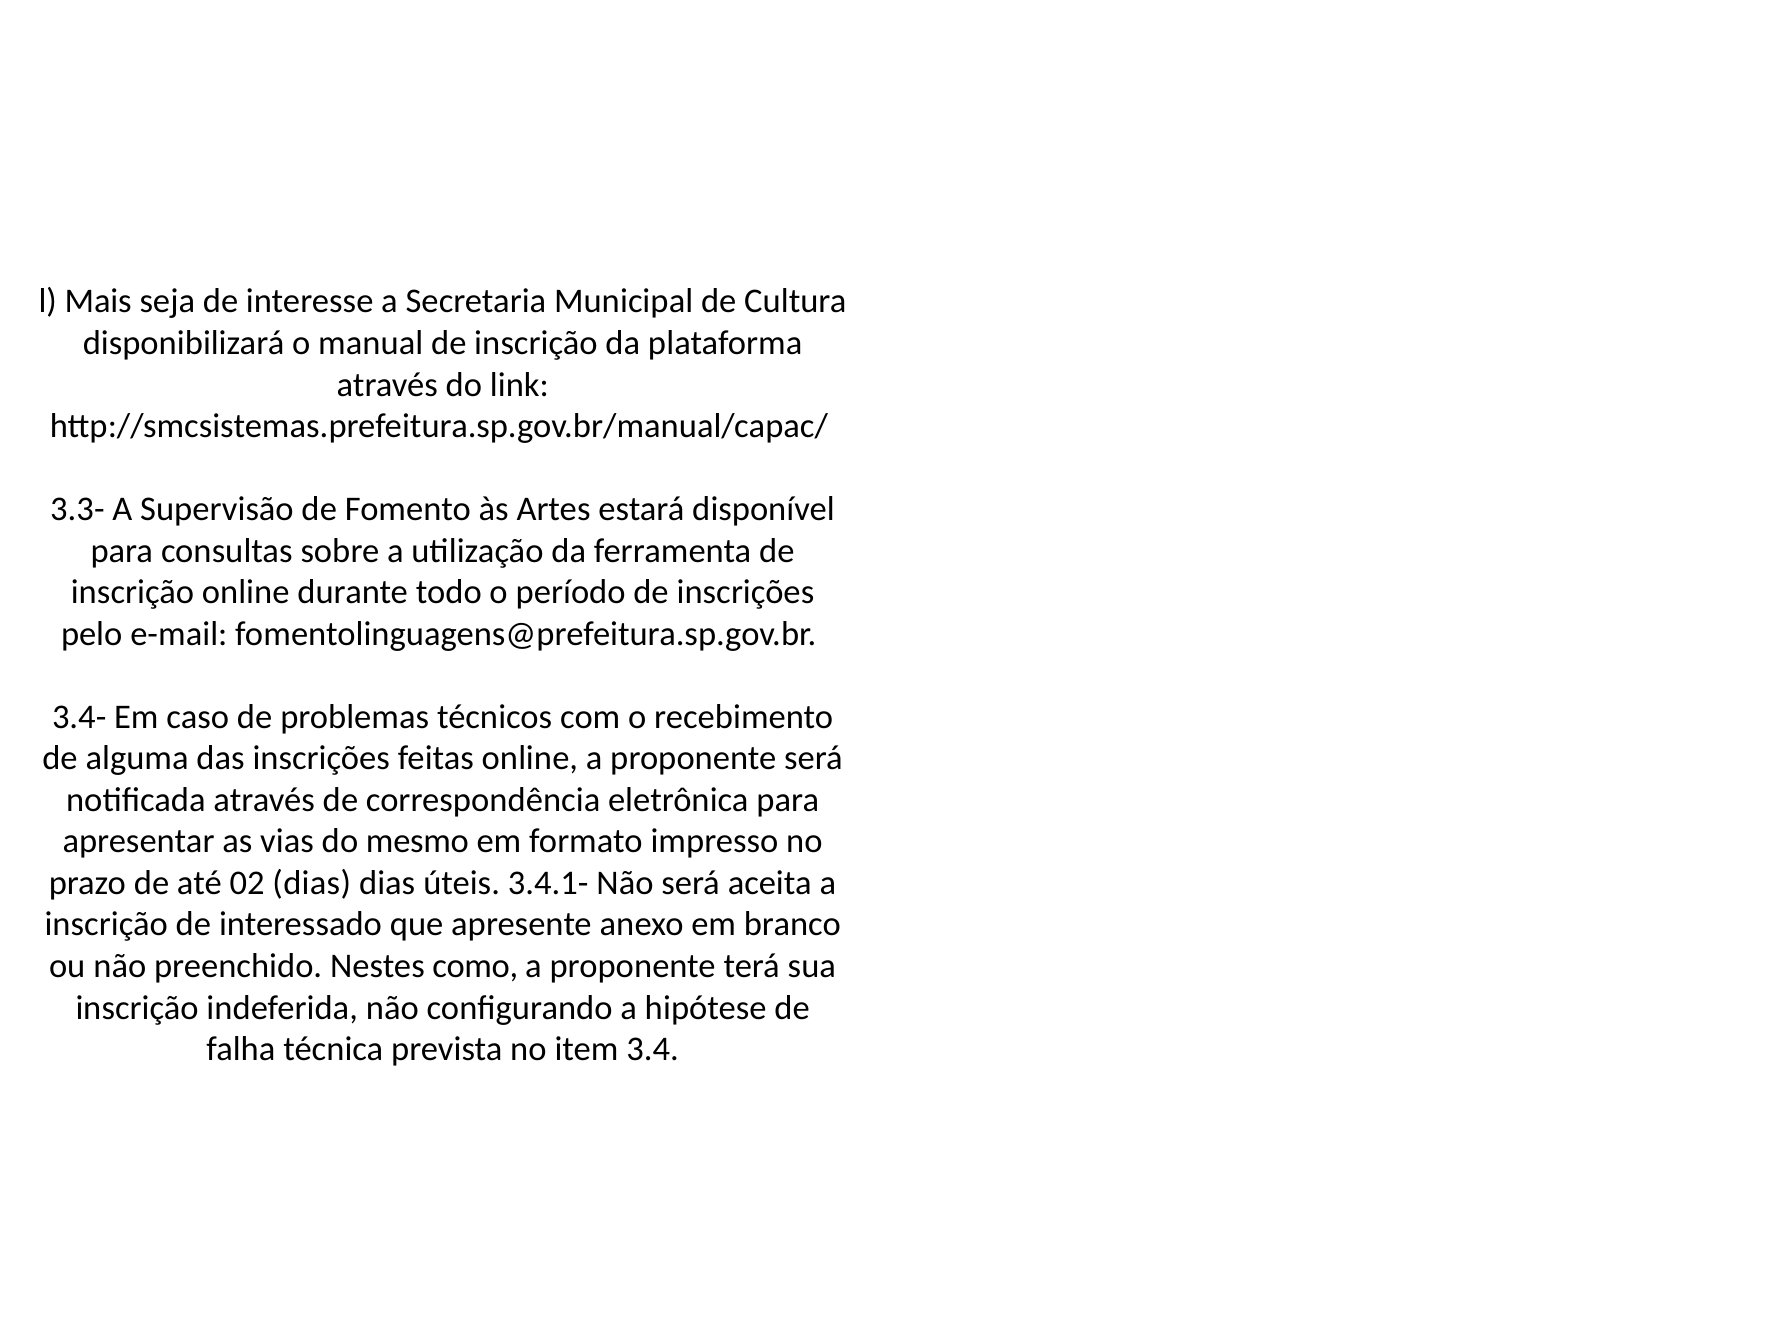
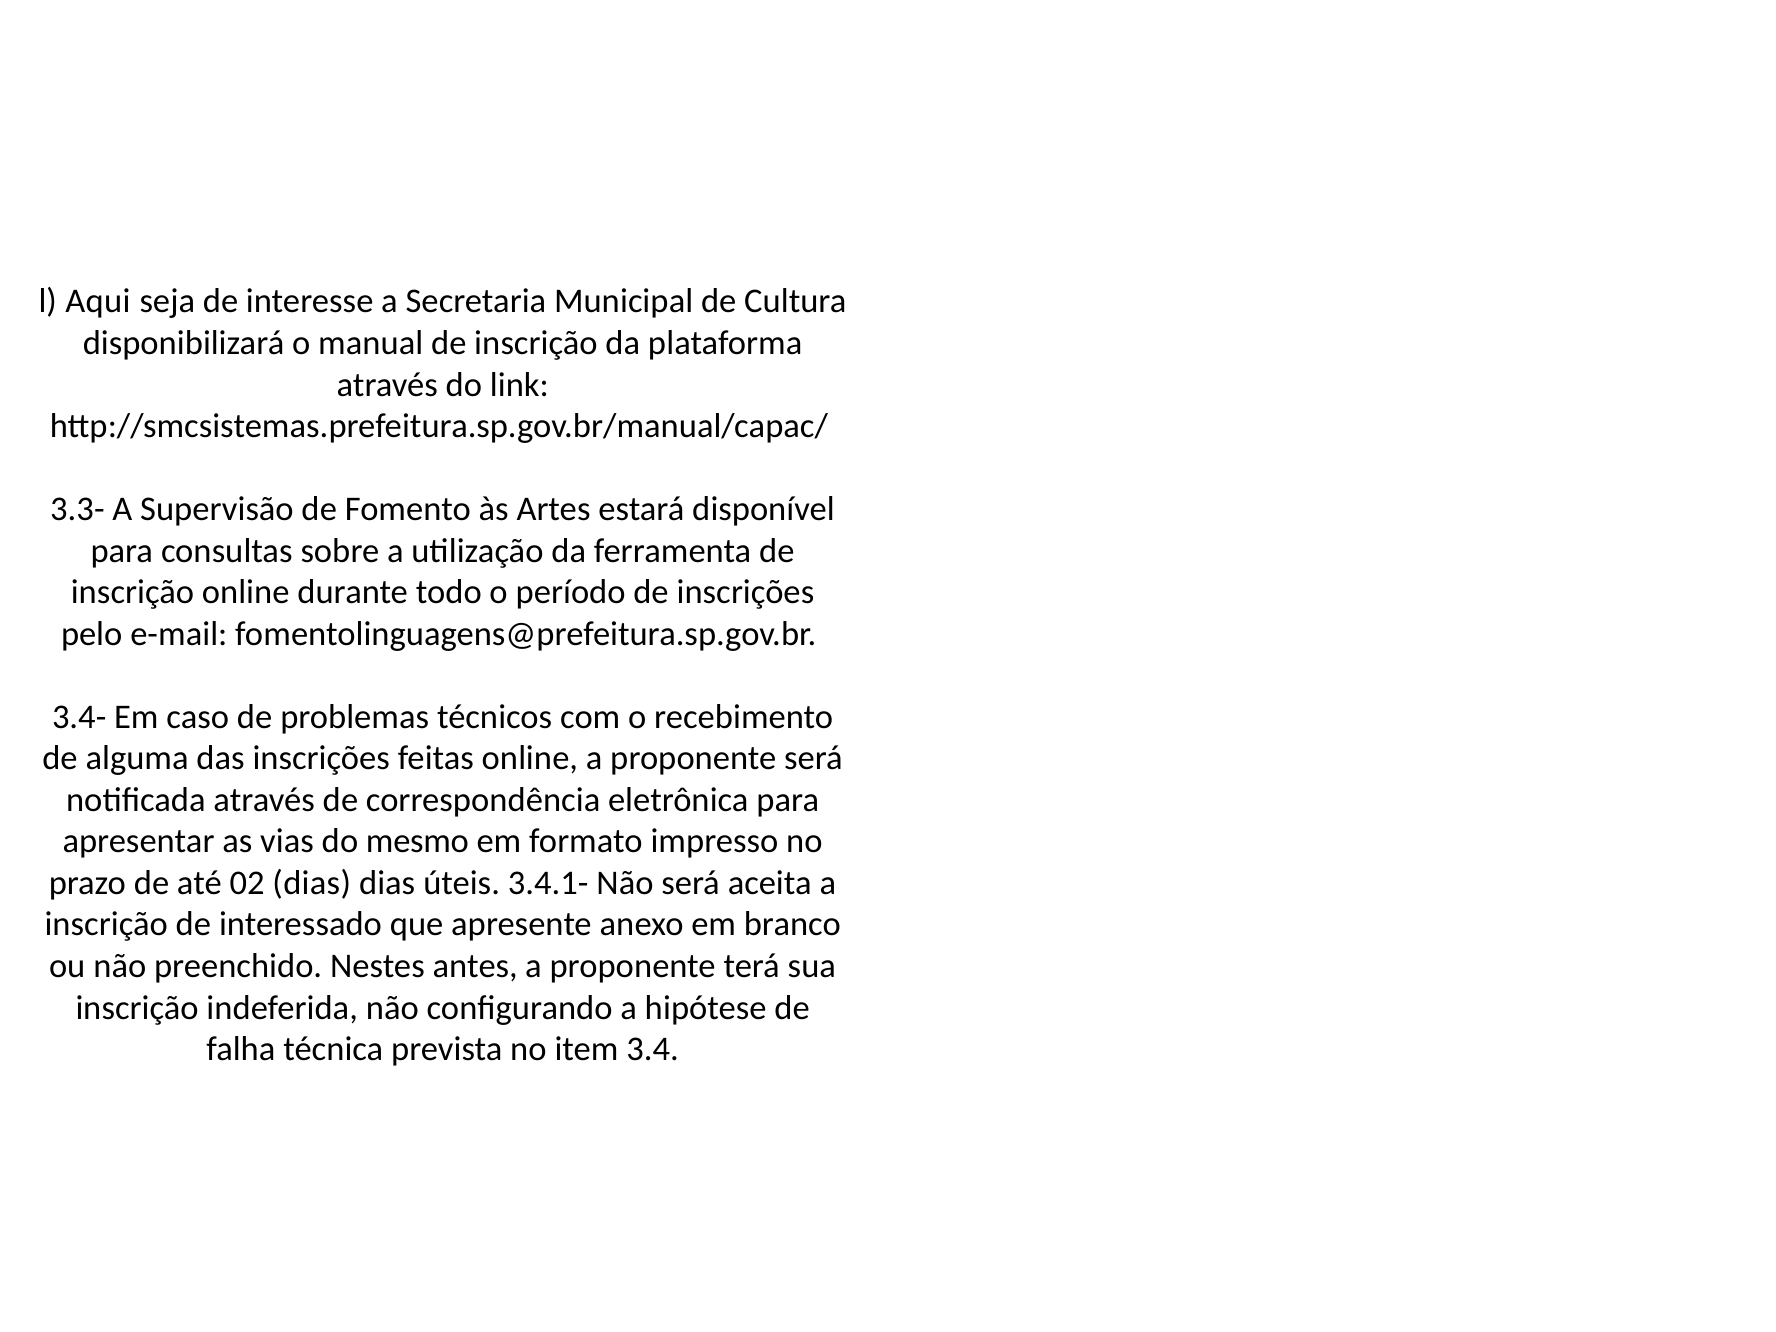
Mais: Mais -> Aqui
como: como -> antes
